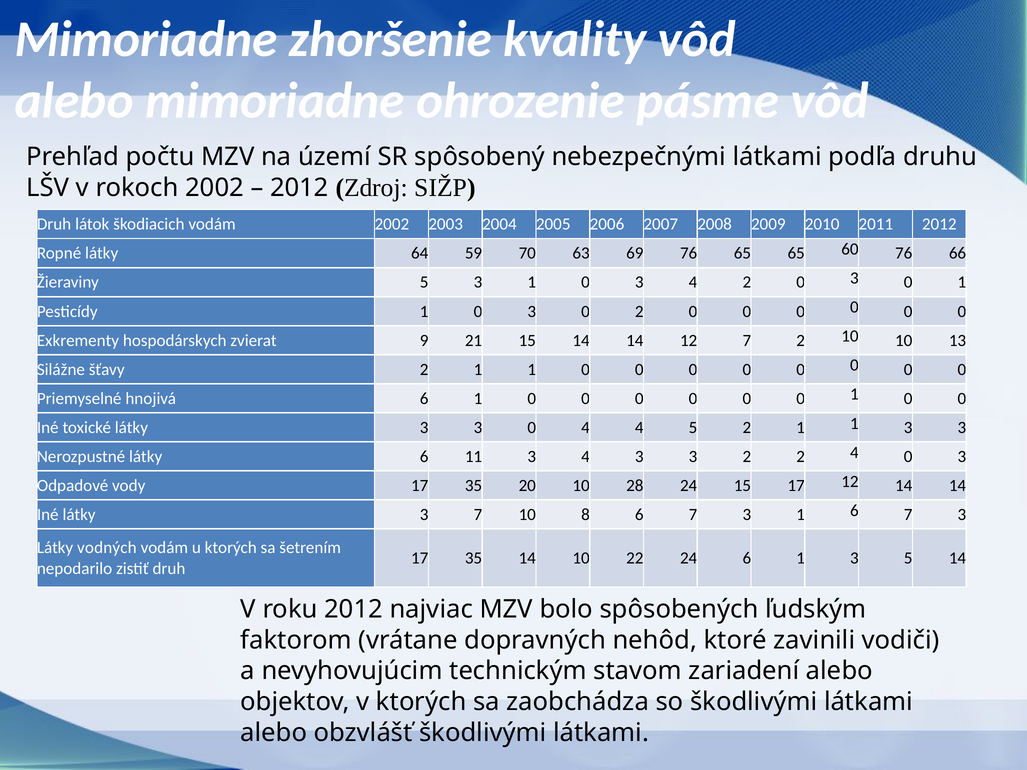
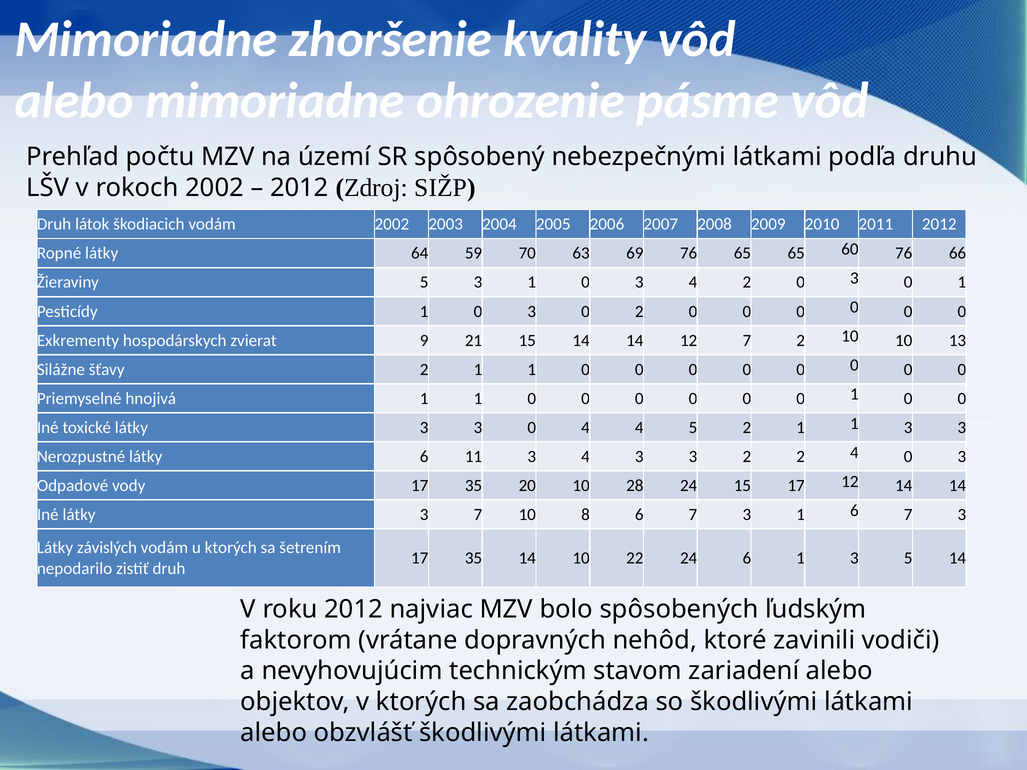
hnojivá 6: 6 -> 1
vodných: vodných -> závislých
